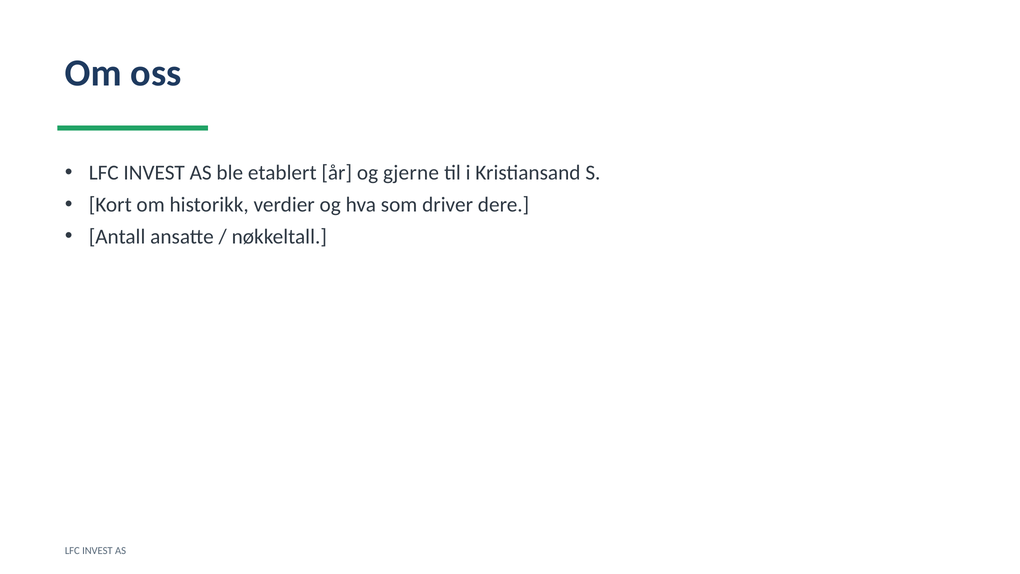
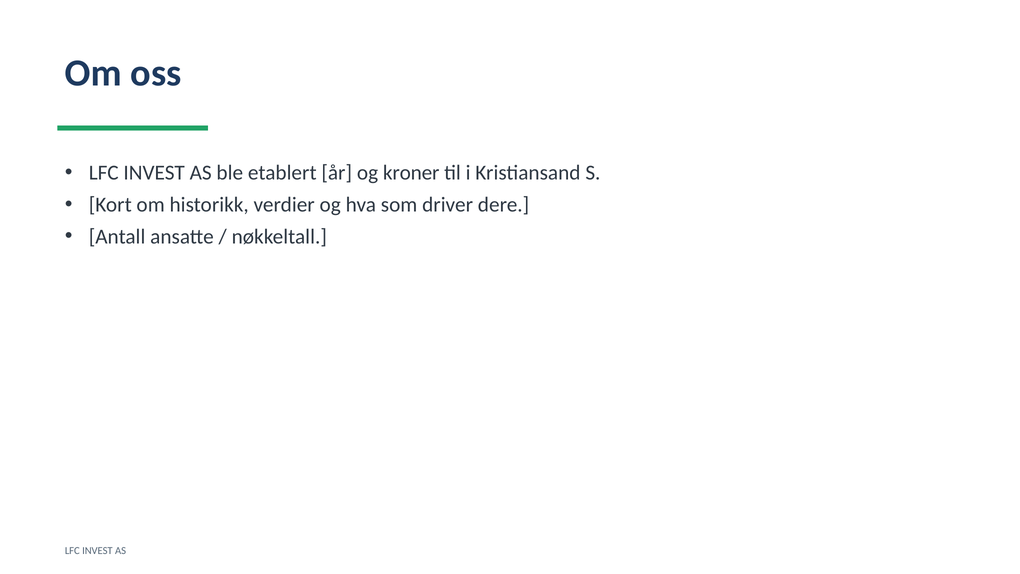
gjerne: gjerne -> kroner
